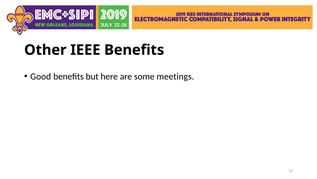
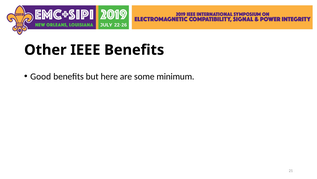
meetings: meetings -> minimum
